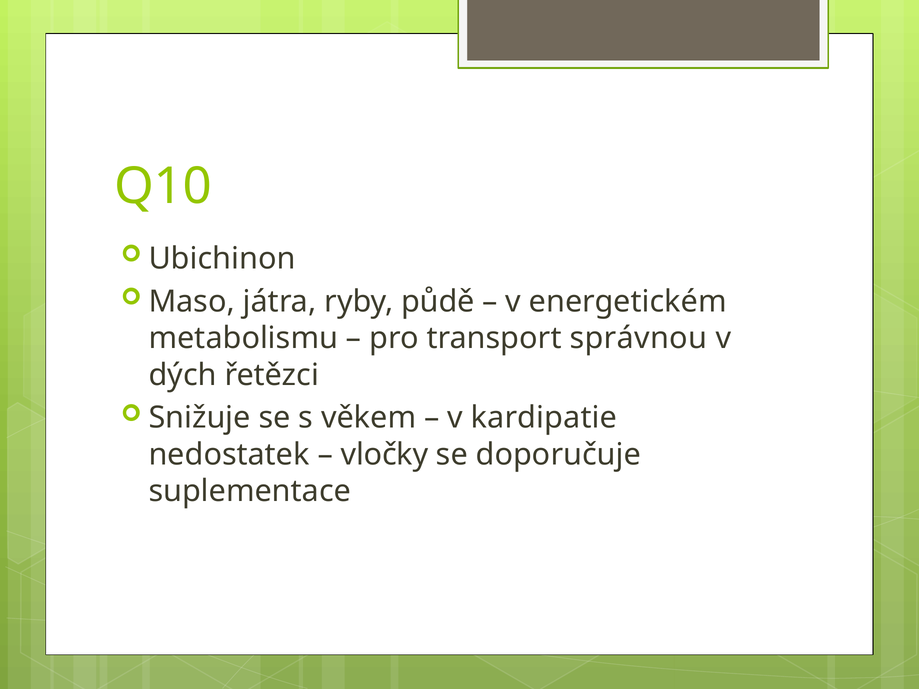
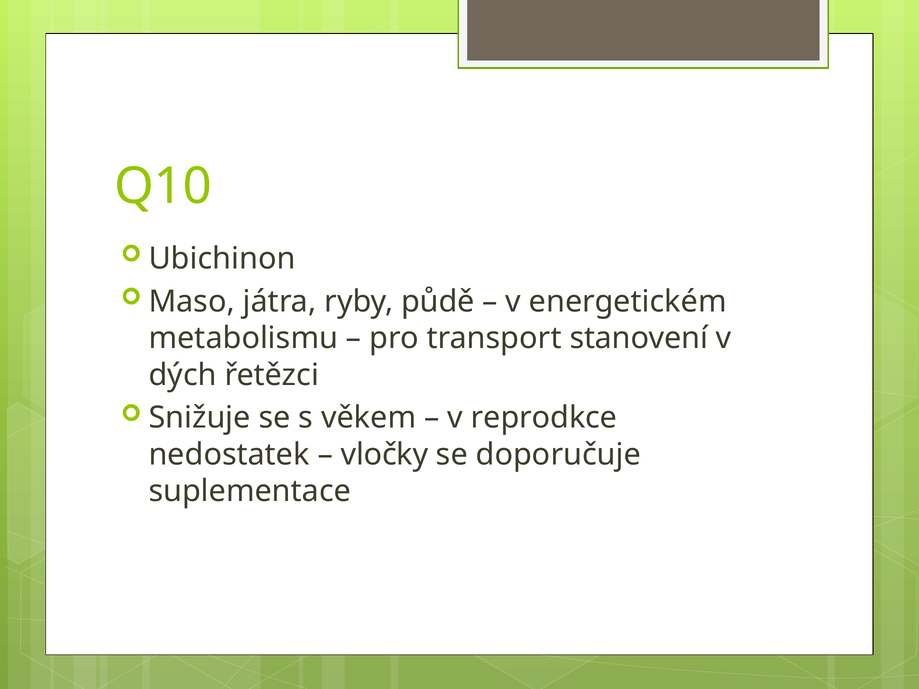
správnou: správnou -> stanovení
kardipatie: kardipatie -> reprodkce
